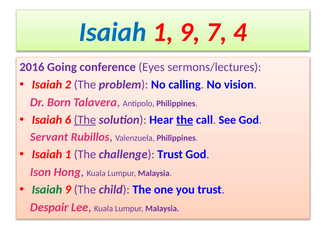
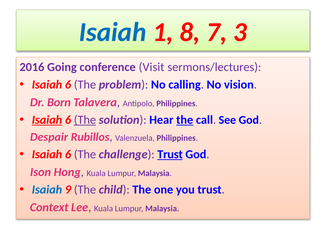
1 9: 9 -> 8
4: 4 -> 3
Eyes: Eyes -> Visit
2 at (68, 84): 2 -> 6
Isaiah at (47, 120) underline: none -> present
Servant: Servant -> Despair
1 at (68, 154): 1 -> 6
Trust at (170, 154) underline: none -> present
Isaiah at (47, 189) colour: green -> blue
Despair: Despair -> Context
